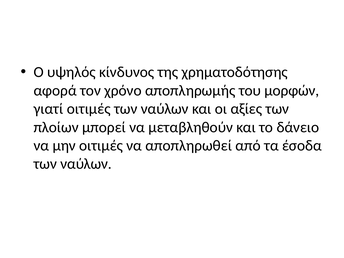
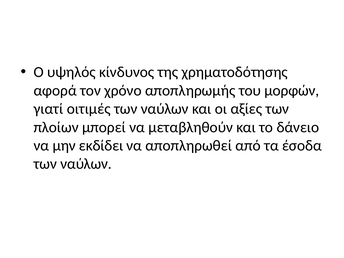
μην οιτιμές: οιτιμές -> εκδίδει
